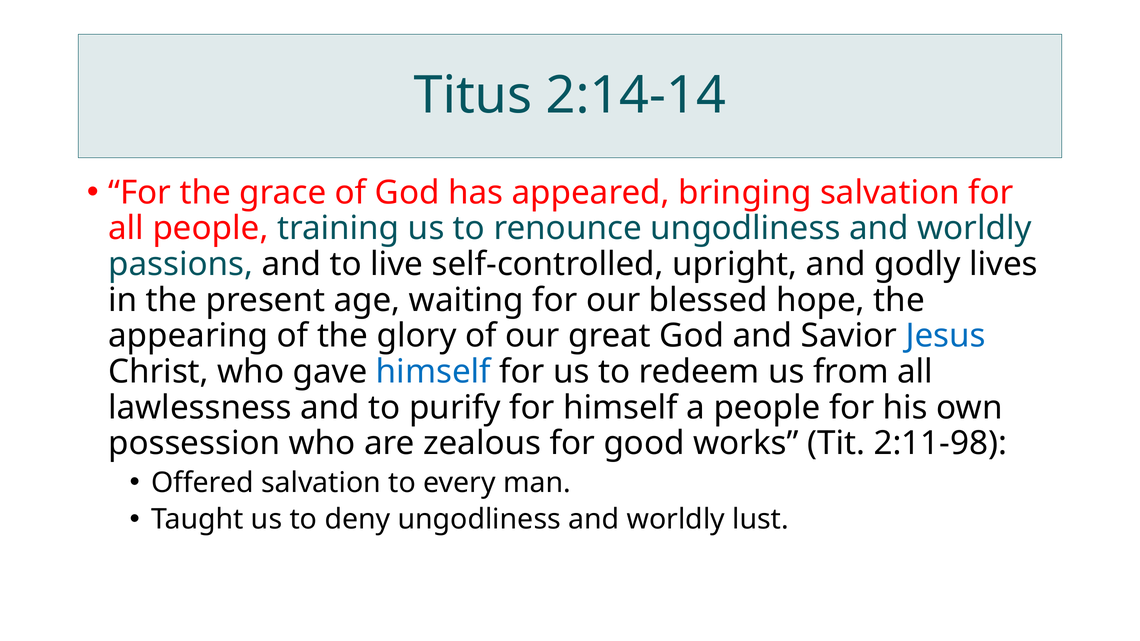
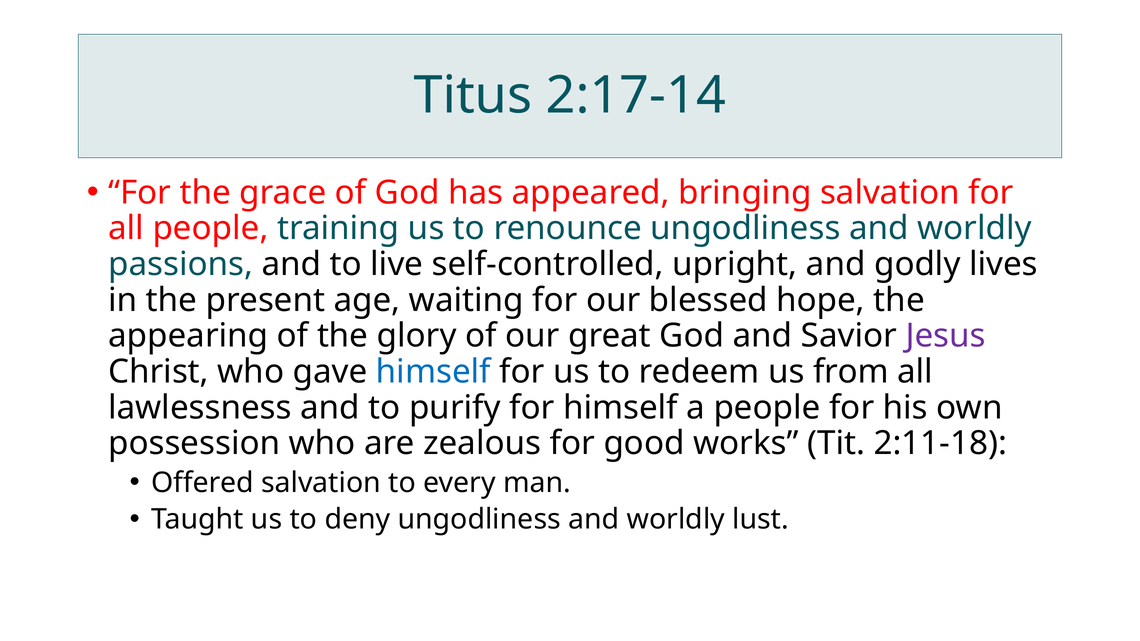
2:14-14: 2:14-14 -> 2:17-14
Jesus colour: blue -> purple
2:11-98: 2:11-98 -> 2:11-18
